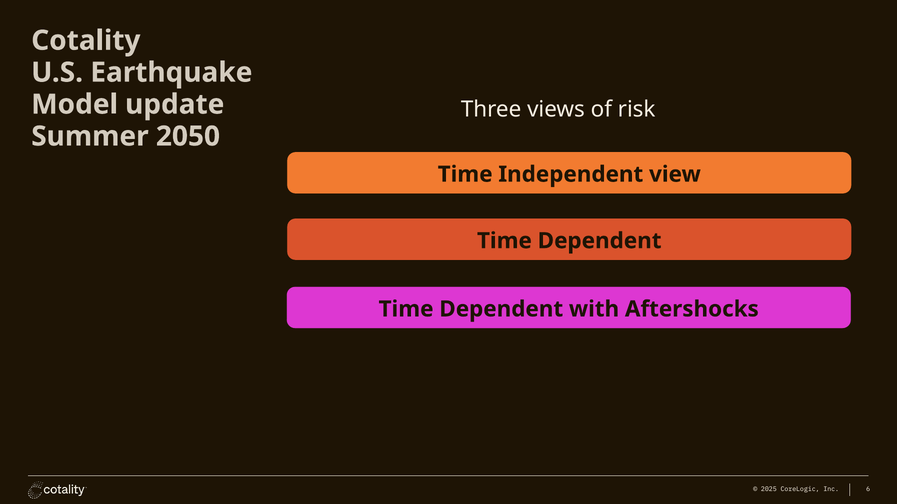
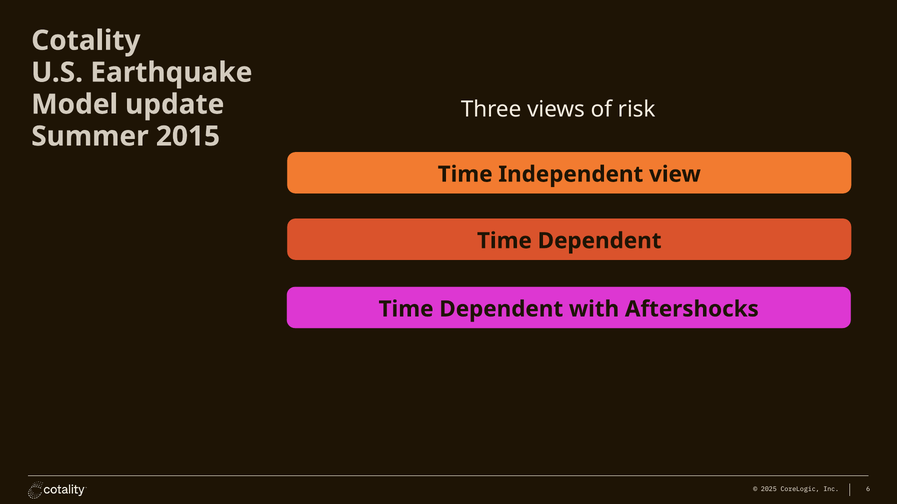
2050: 2050 -> 2015
